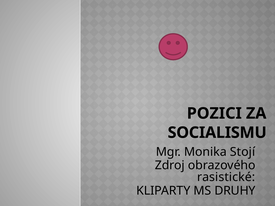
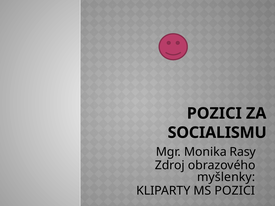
Stojí: Stojí -> Rasy
rasistické: rasistické -> myšlenky
MS DRUHY: DRUHY -> POZICI
